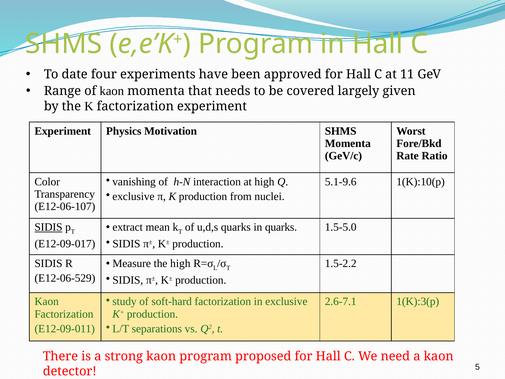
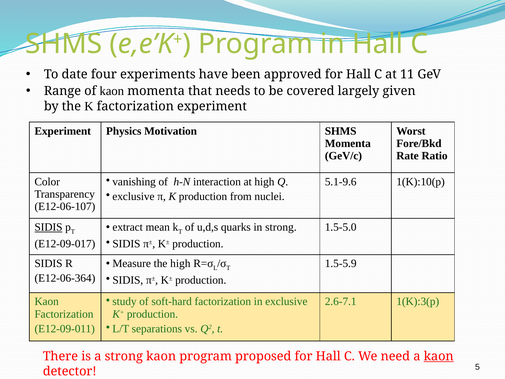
in quarks: quarks -> strong
1.5-2.2: 1.5-2.2 -> 1.5-5.9
E12-06-529: E12-06-529 -> E12-06-364
kaon at (439, 356) underline: none -> present
